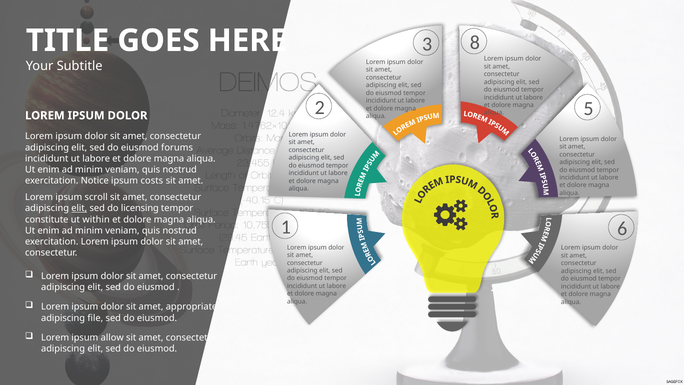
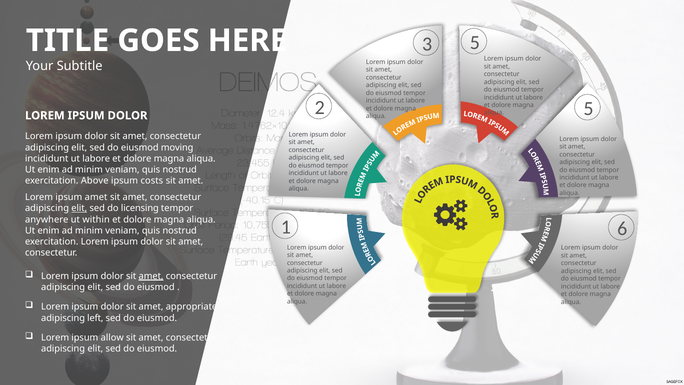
8 at (475, 42): 8 -> 5
forums: forums -> moving
Notice: Notice -> Above
ipsum scroll: scroll -> amet
constitute: constitute -> anywhere
amet at (151, 276) underline: none -> present
file: file -> left
